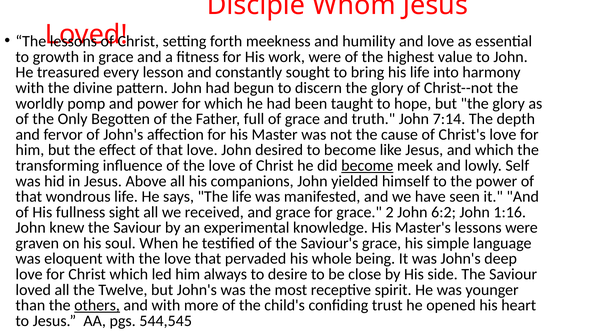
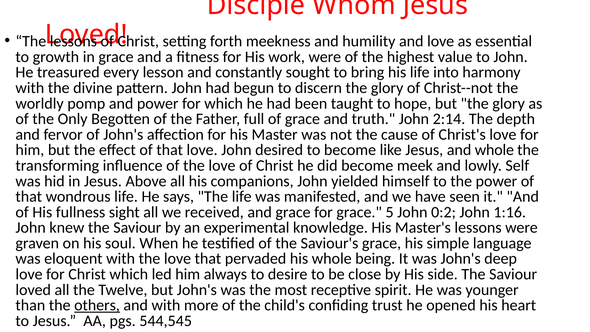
7:14: 7:14 -> 2:14
and which: which -> whole
become at (367, 165) underline: present -> none
2: 2 -> 5
6:2: 6:2 -> 0:2
